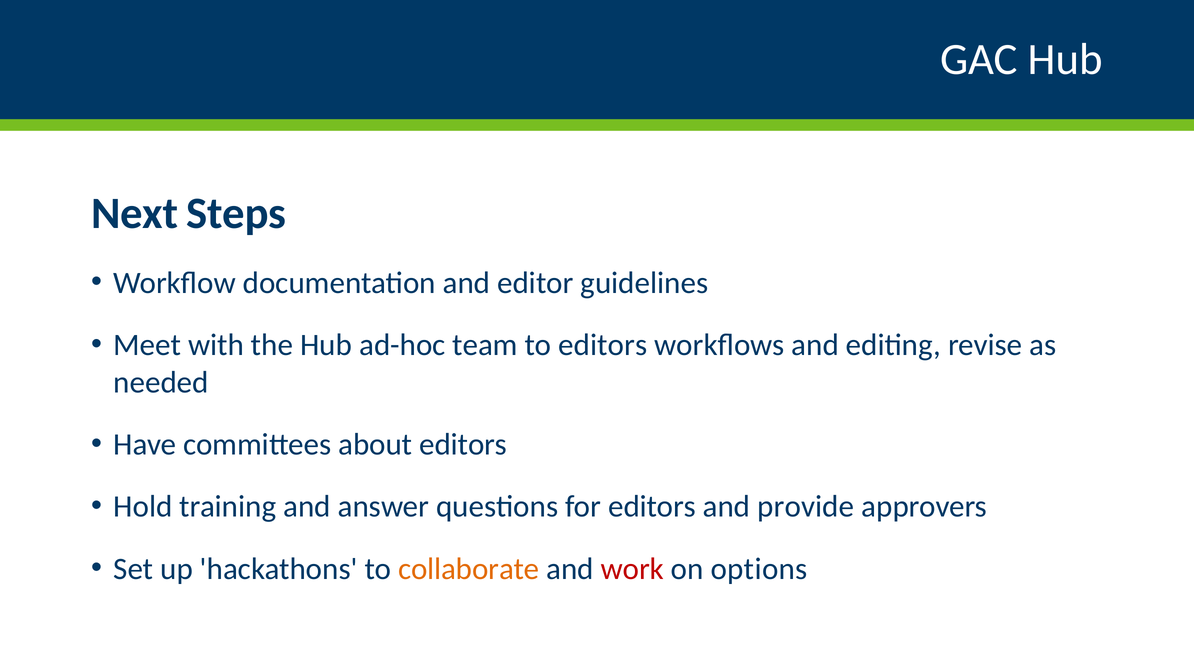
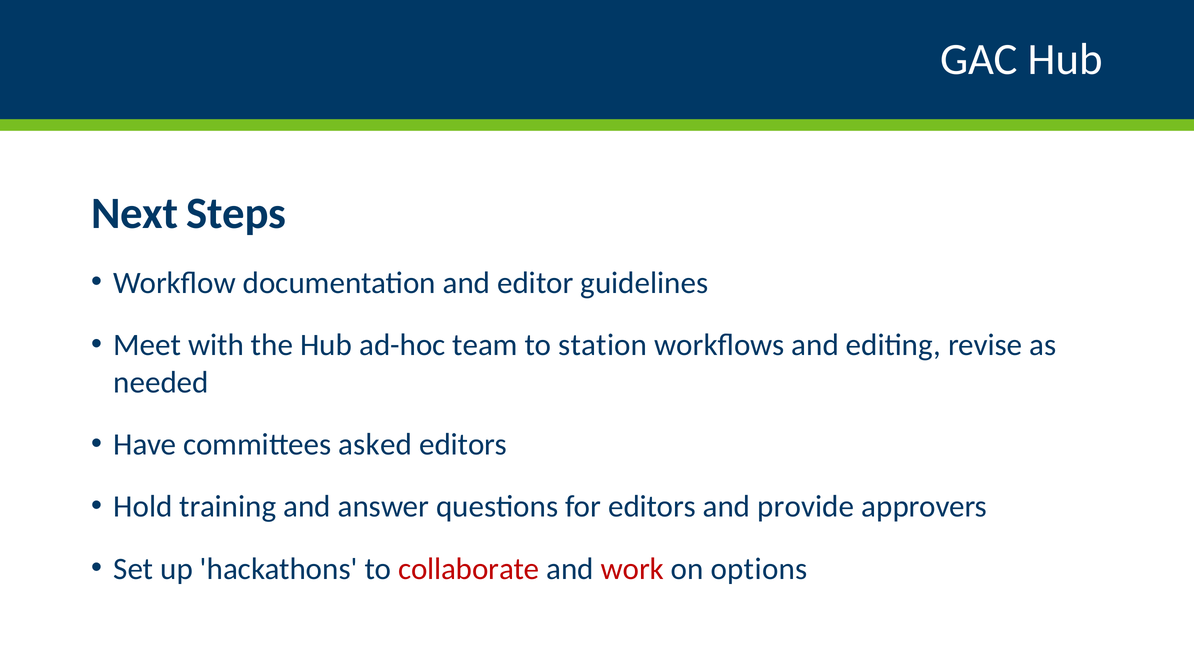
to editors: editors -> station
about: about -> asked
collaborate colour: orange -> red
